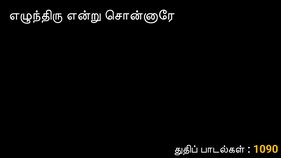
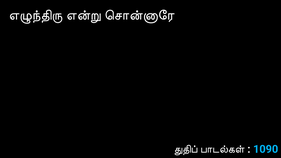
1090 colour: yellow -> light blue
